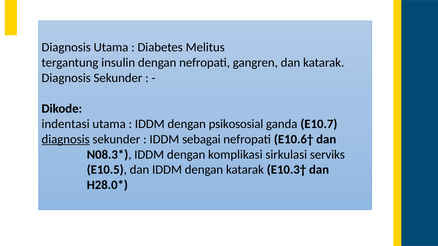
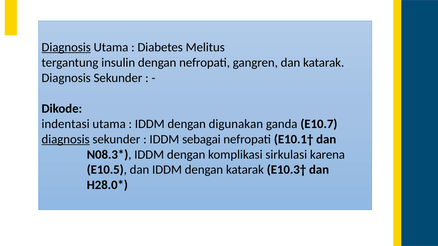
Diagnosis at (66, 47) underline: none -> present
psikososial: psikososial -> digunakan
E10.6†: E10.6† -> E10.1†
serviks: serviks -> karena
